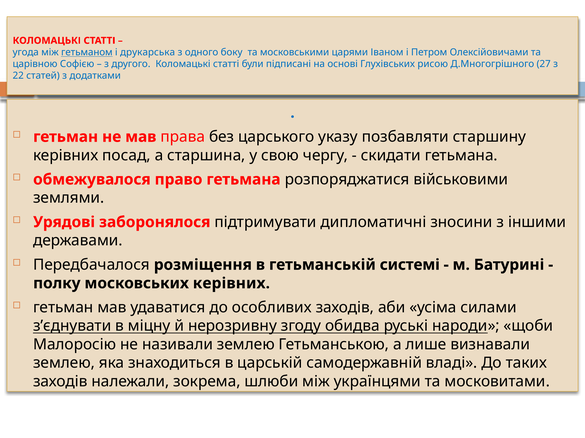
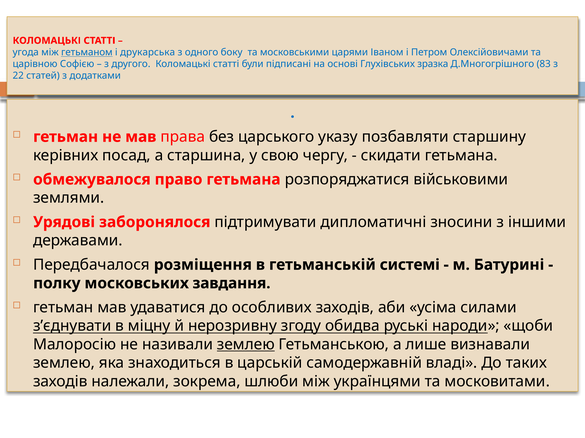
рисою: рисою -> зразка
27: 27 -> 83
московських керівних: керівних -> завдання
землею at (246, 345) underline: none -> present
